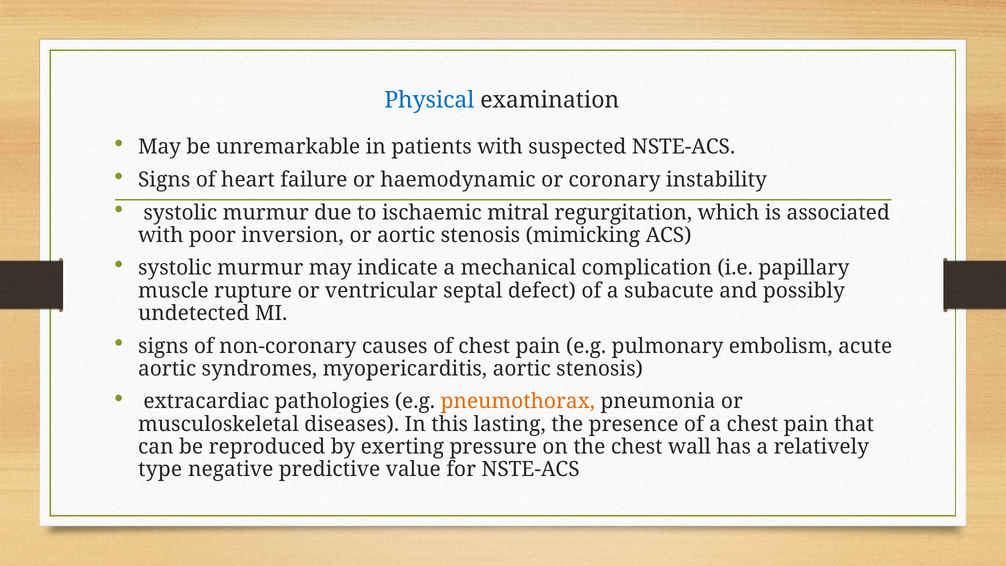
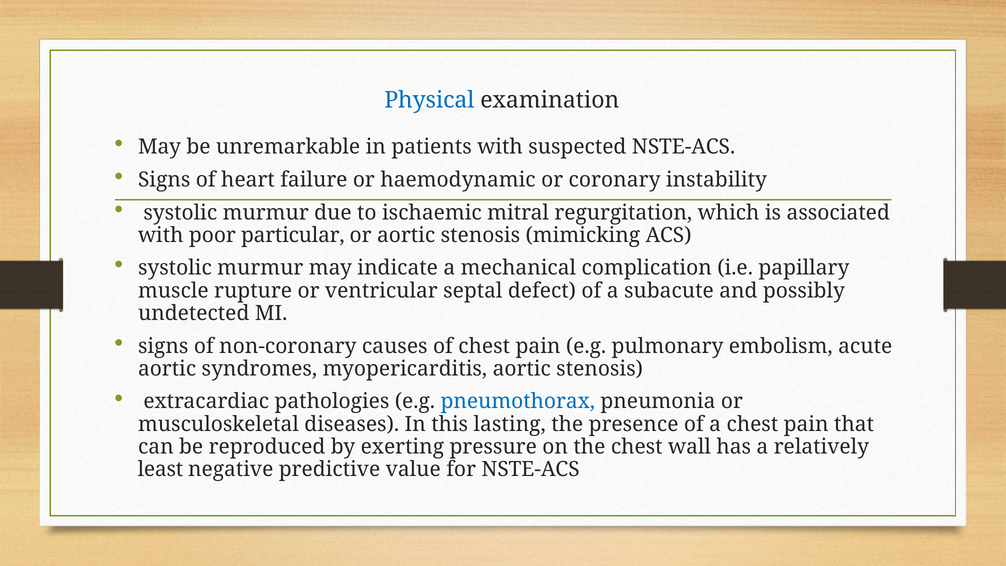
inversion: inversion -> particular
pneumothorax colour: orange -> blue
type: type -> least
